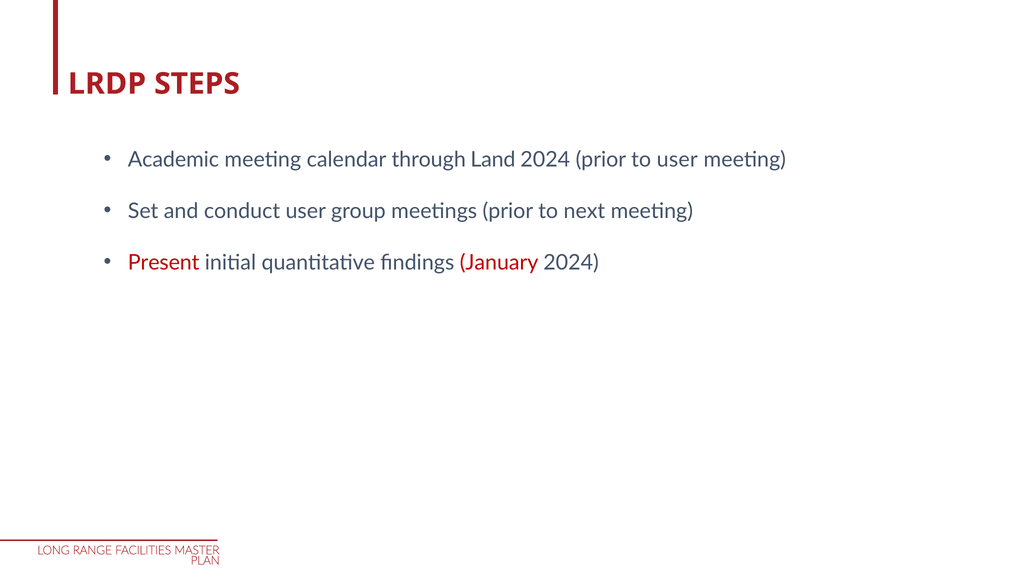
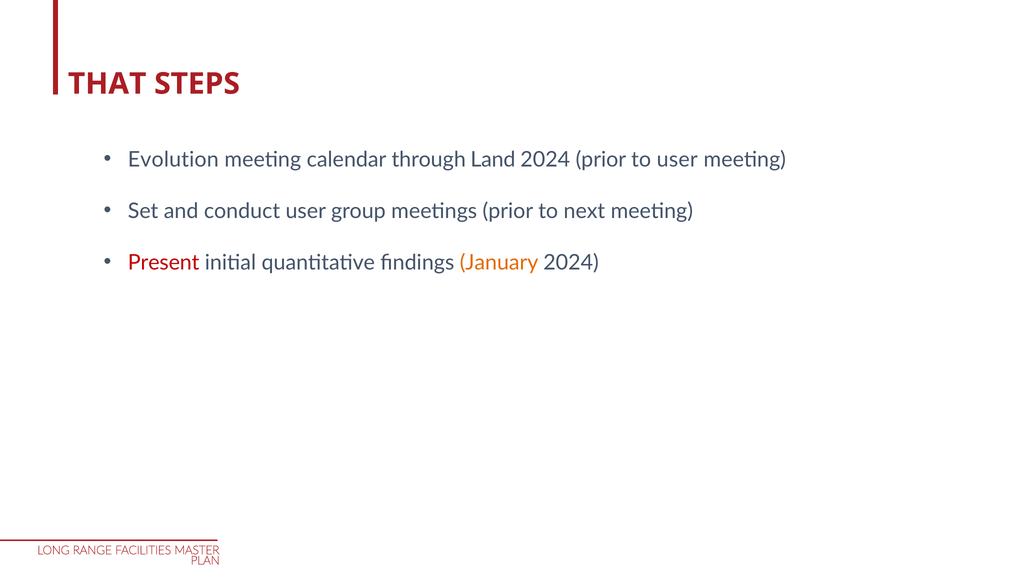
LRDP: LRDP -> THAT
Academic: Academic -> Evolution
January colour: red -> orange
